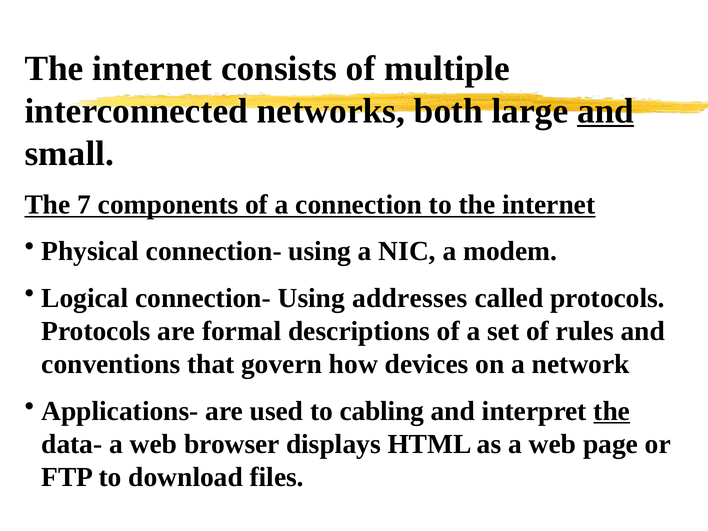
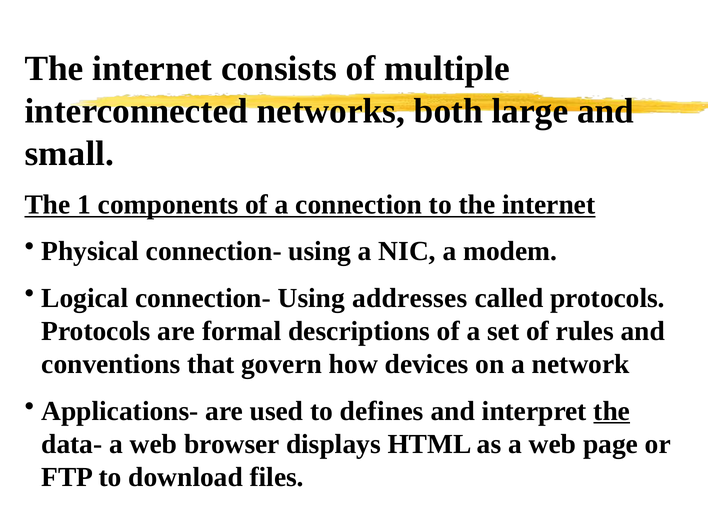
and at (606, 111) underline: present -> none
7: 7 -> 1
cabling: cabling -> defines
